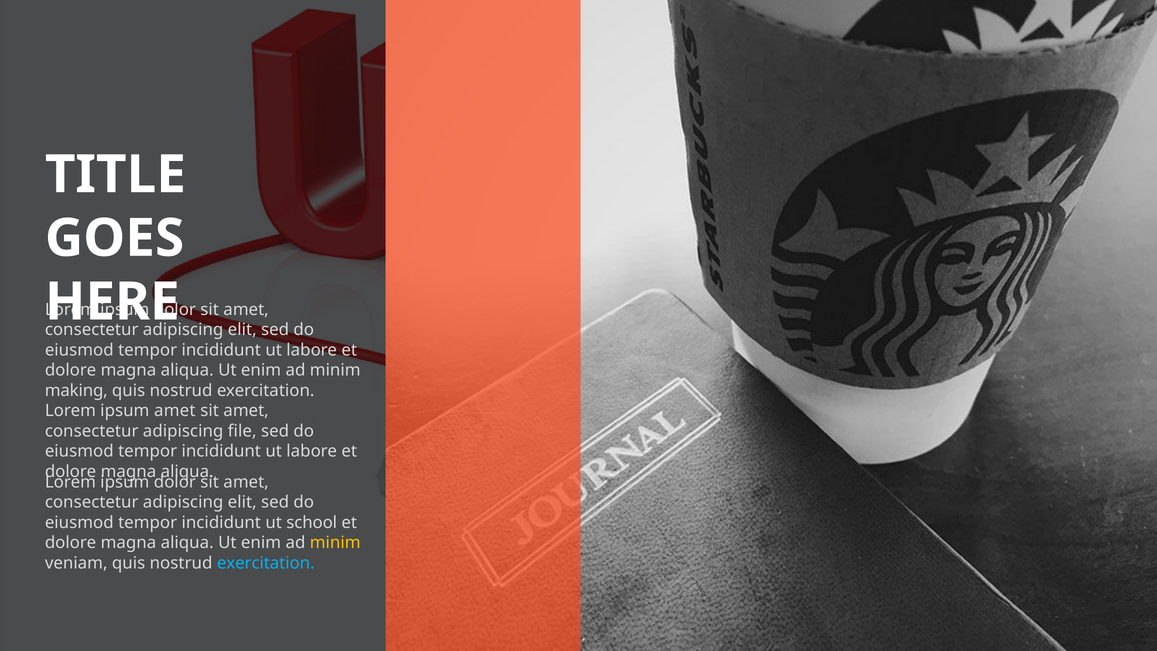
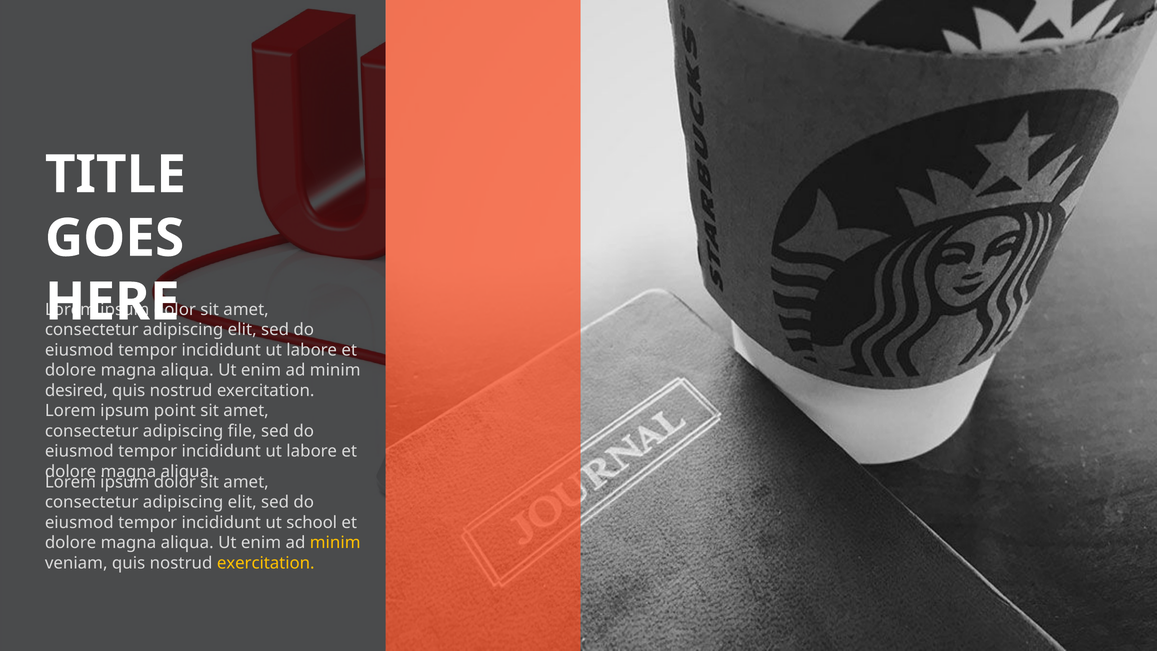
making: making -> desired
ipsum amet: amet -> point
exercitation at (266, 563) colour: light blue -> yellow
